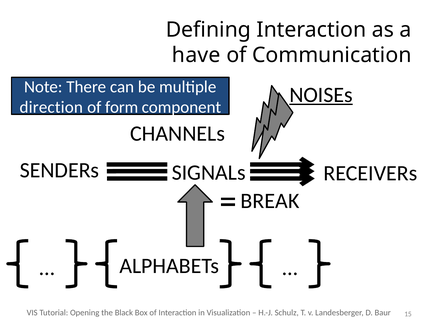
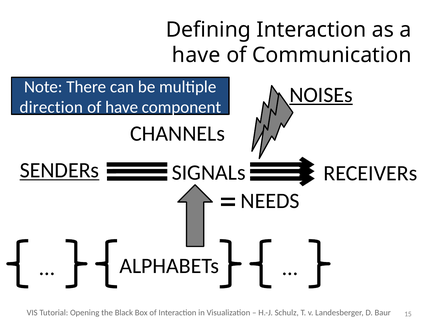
of form: form -> have
SENDERs underline: none -> present
BREAK: BREAK -> NEEDS
